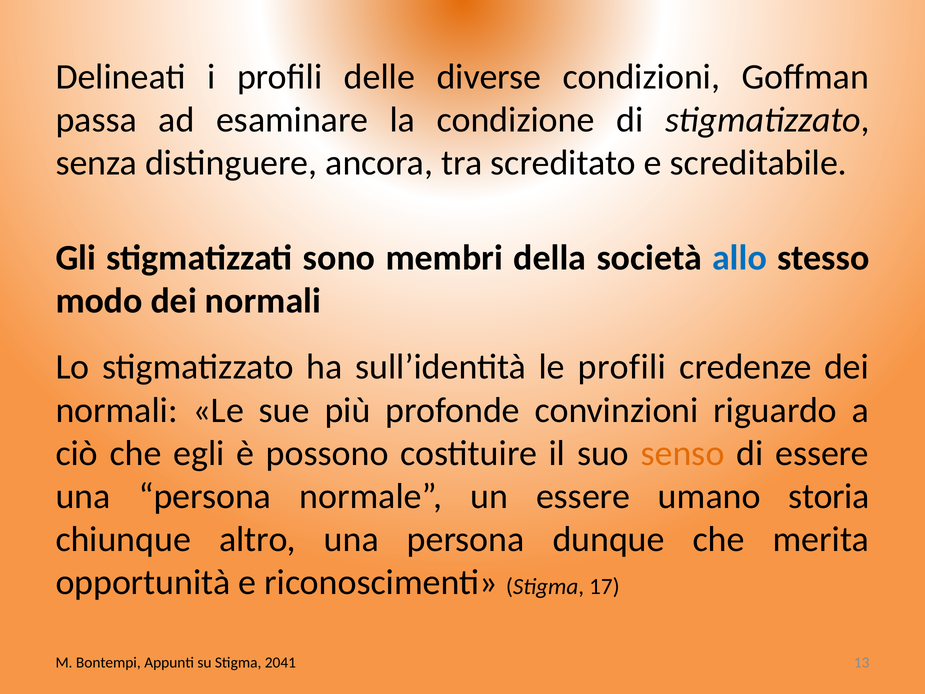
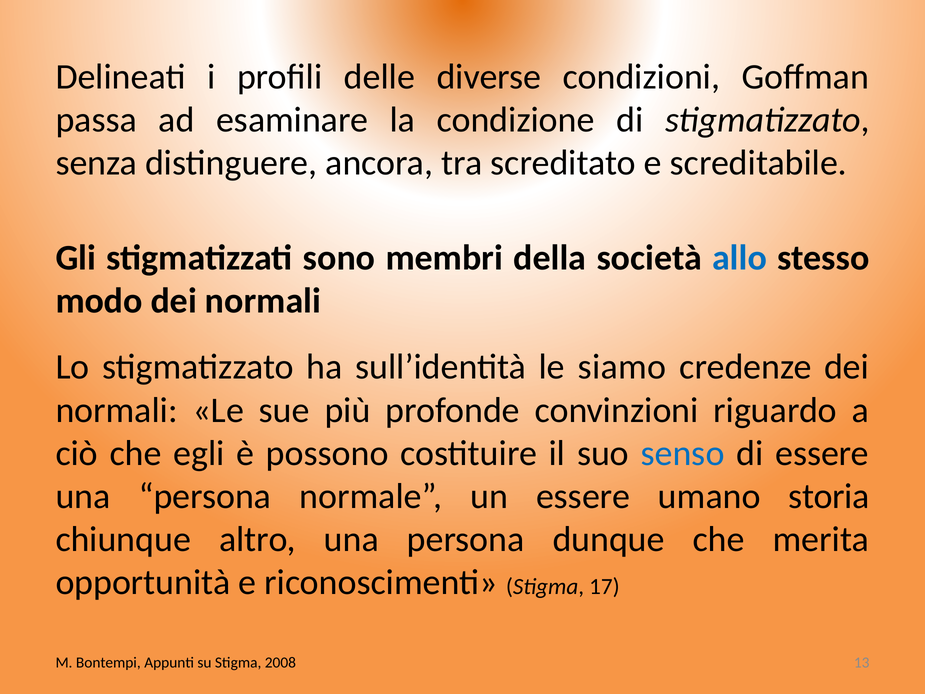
le profili: profili -> siamo
senso colour: orange -> blue
2041: 2041 -> 2008
